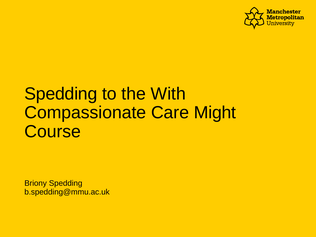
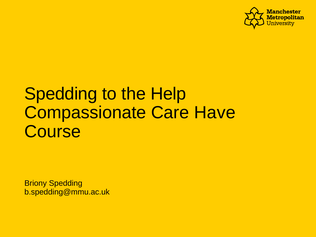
With: With -> Help
Might: Might -> Have
